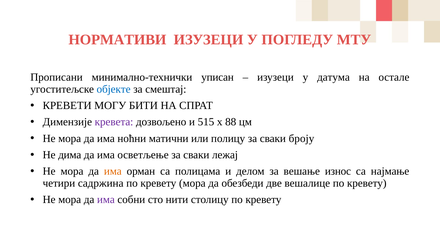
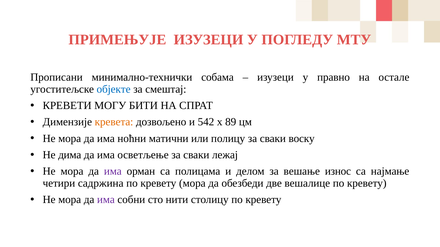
НОРМАТИВИ: НОРМАТИВИ -> ПРИМЕЊУЈЕ
уписан: уписан -> собама
датума: датума -> правно
кревета colour: purple -> orange
515: 515 -> 542
88: 88 -> 89
броју: броју -> воску
има at (113, 172) colour: orange -> purple
